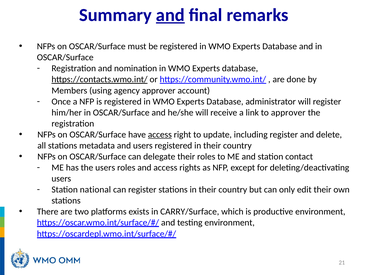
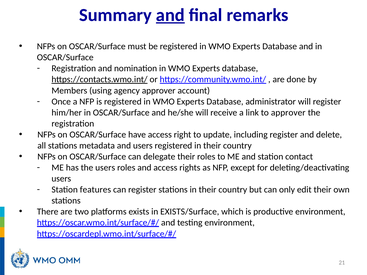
access at (160, 135) underline: present -> none
national: national -> features
CARRY/Surface: CARRY/Surface -> EXISTS/Surface
